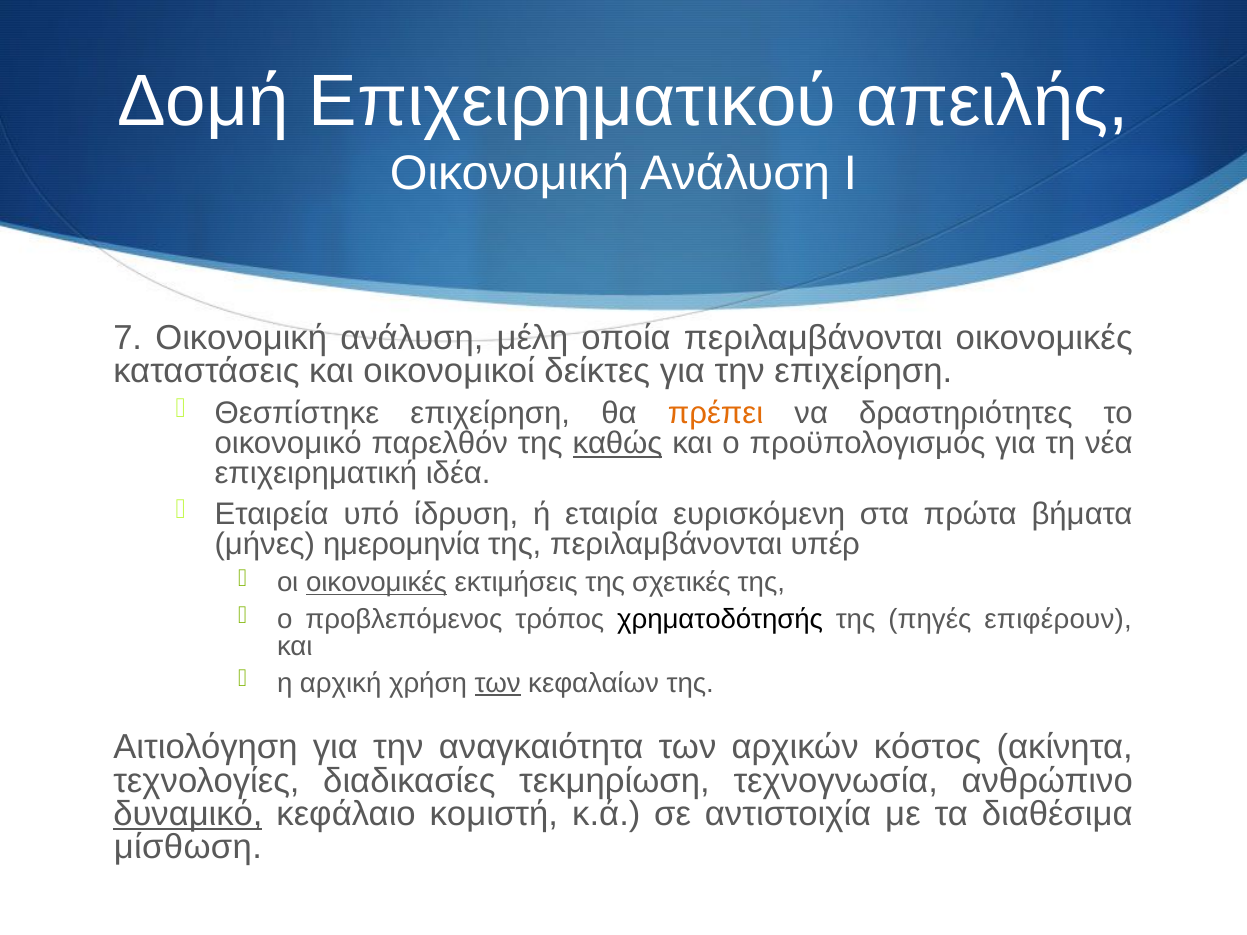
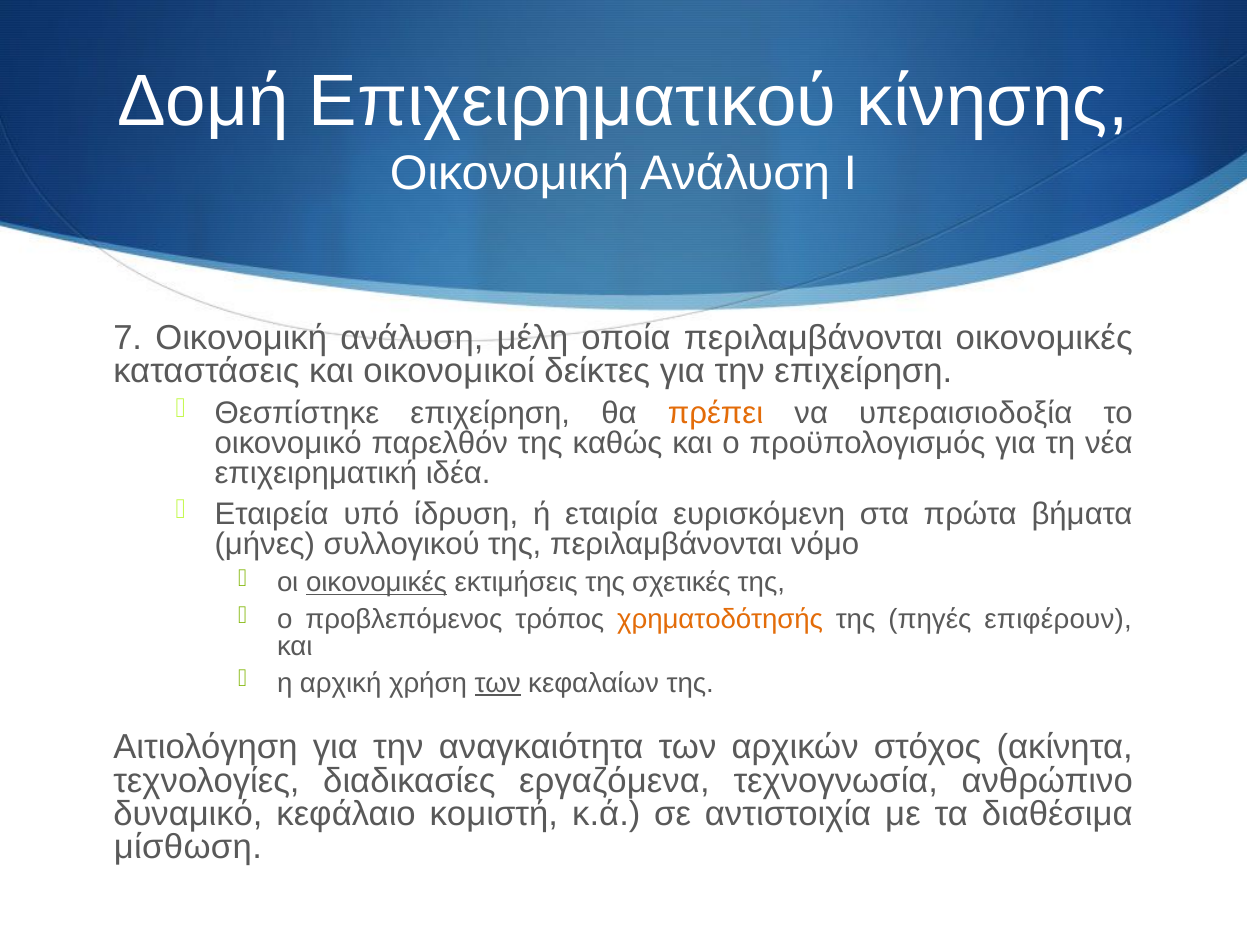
απειλής: απειλής -> κίνησης
δραστηριότητες: δραστηριότητες -> υπεραισιοδοξία
καθώς underline: present -> none
ημερομηνία: ημερομηνία -> συλλογικού
υπέρ: υπέρ -> νόμο
χρηματοδότησής colour: black -> orange
κόστος: κόστος -> στόχος
τεκμηρίωση: τεκμηρίωση -> εργαζόμενα
δυναμικό underline: present -> none
